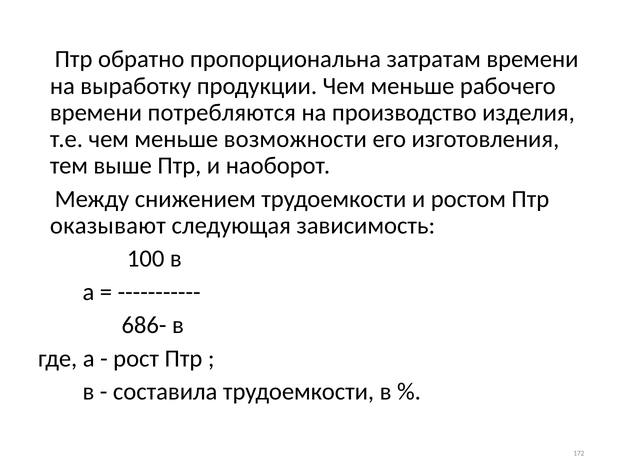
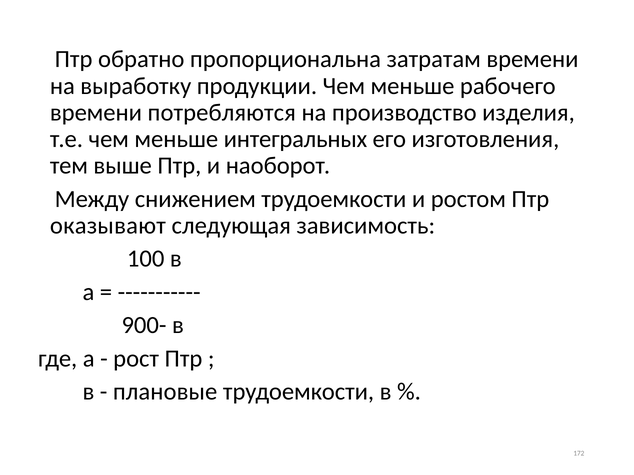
возможности: возможности -> интегральных
686-: 686- -> 900-
составила: составила -> плановые
